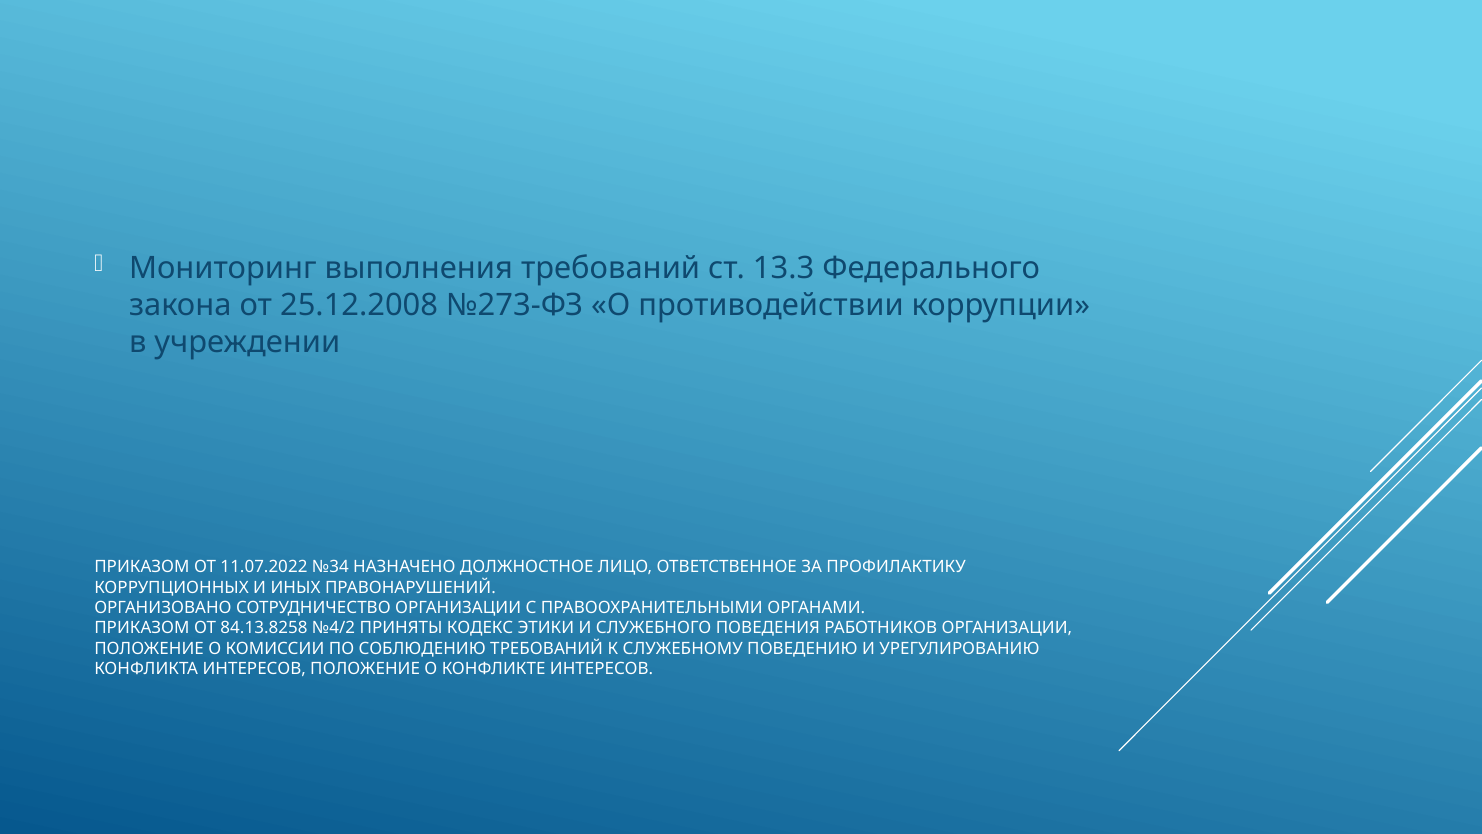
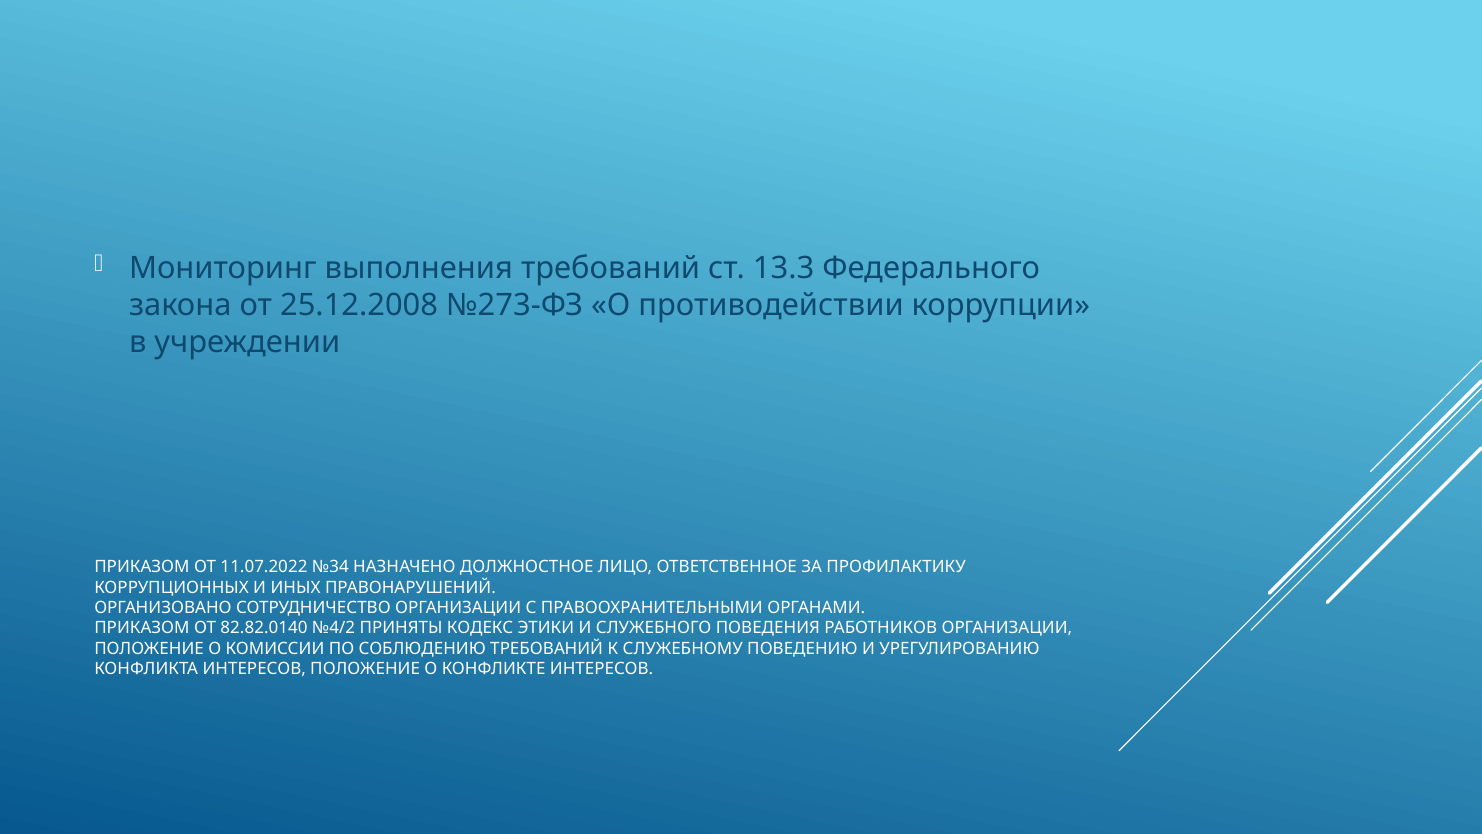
84.13.8258: 84.13.8258 -> 82.82.0140
